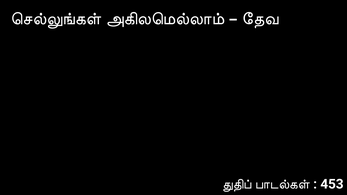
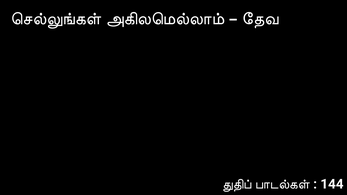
453: 453 -> 144
